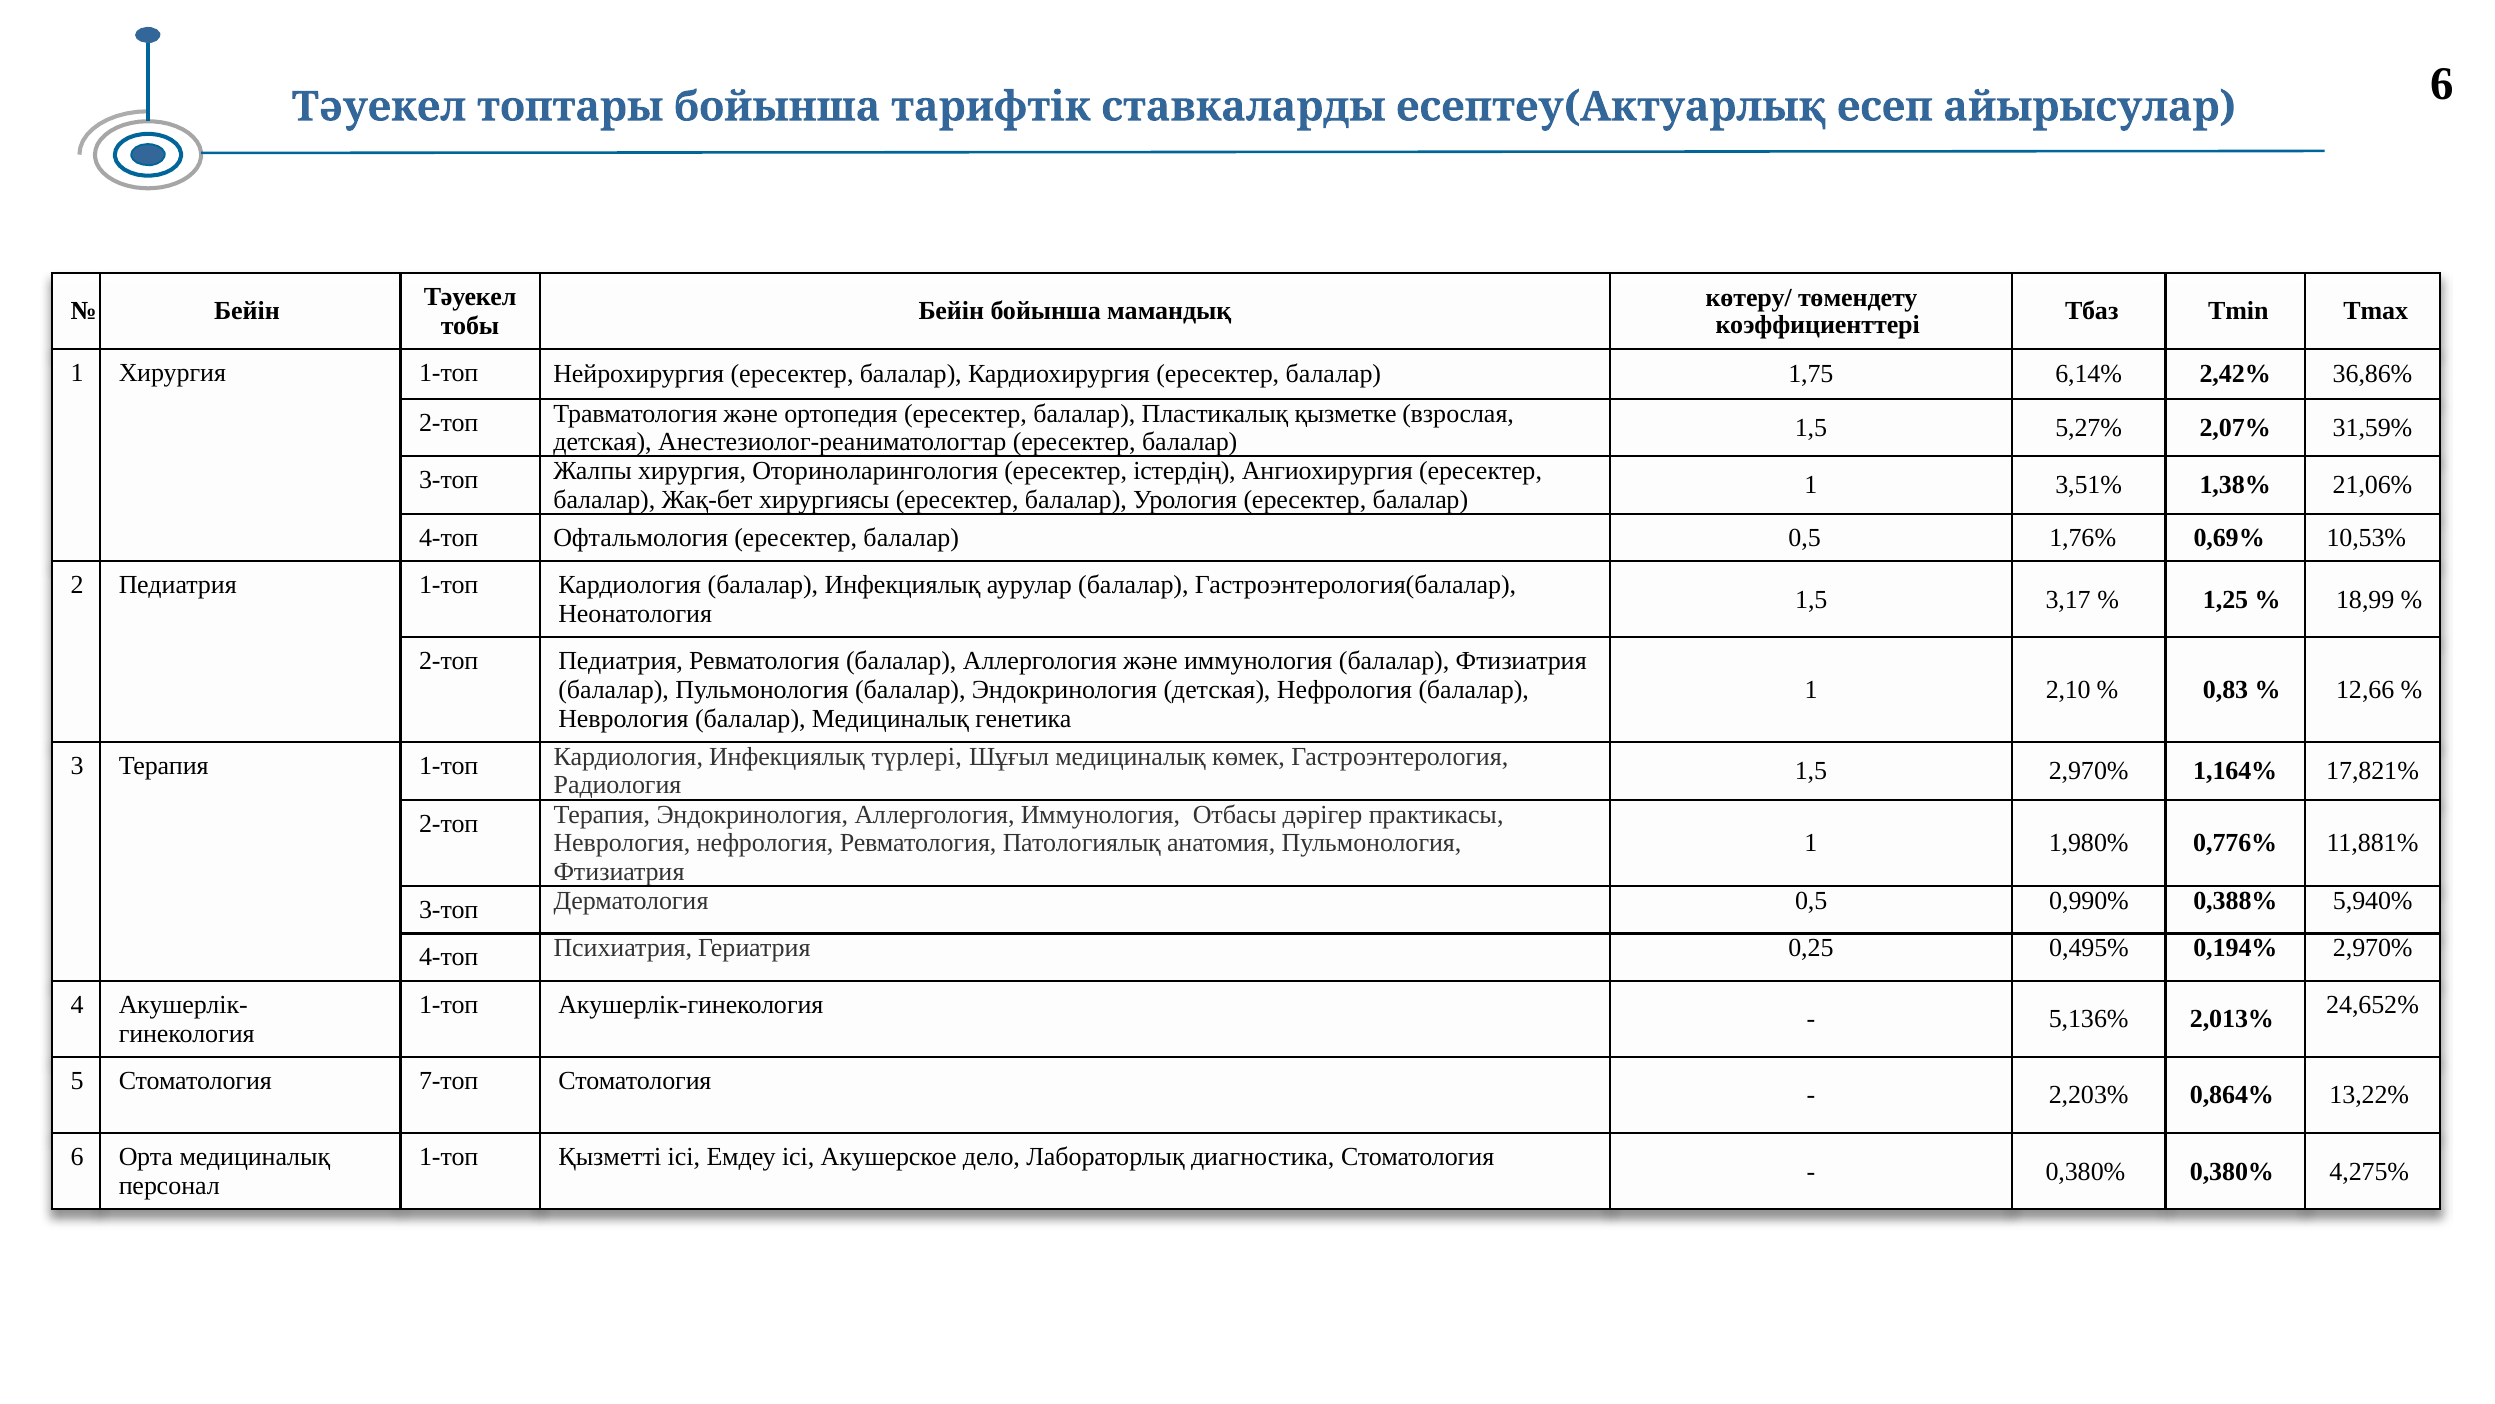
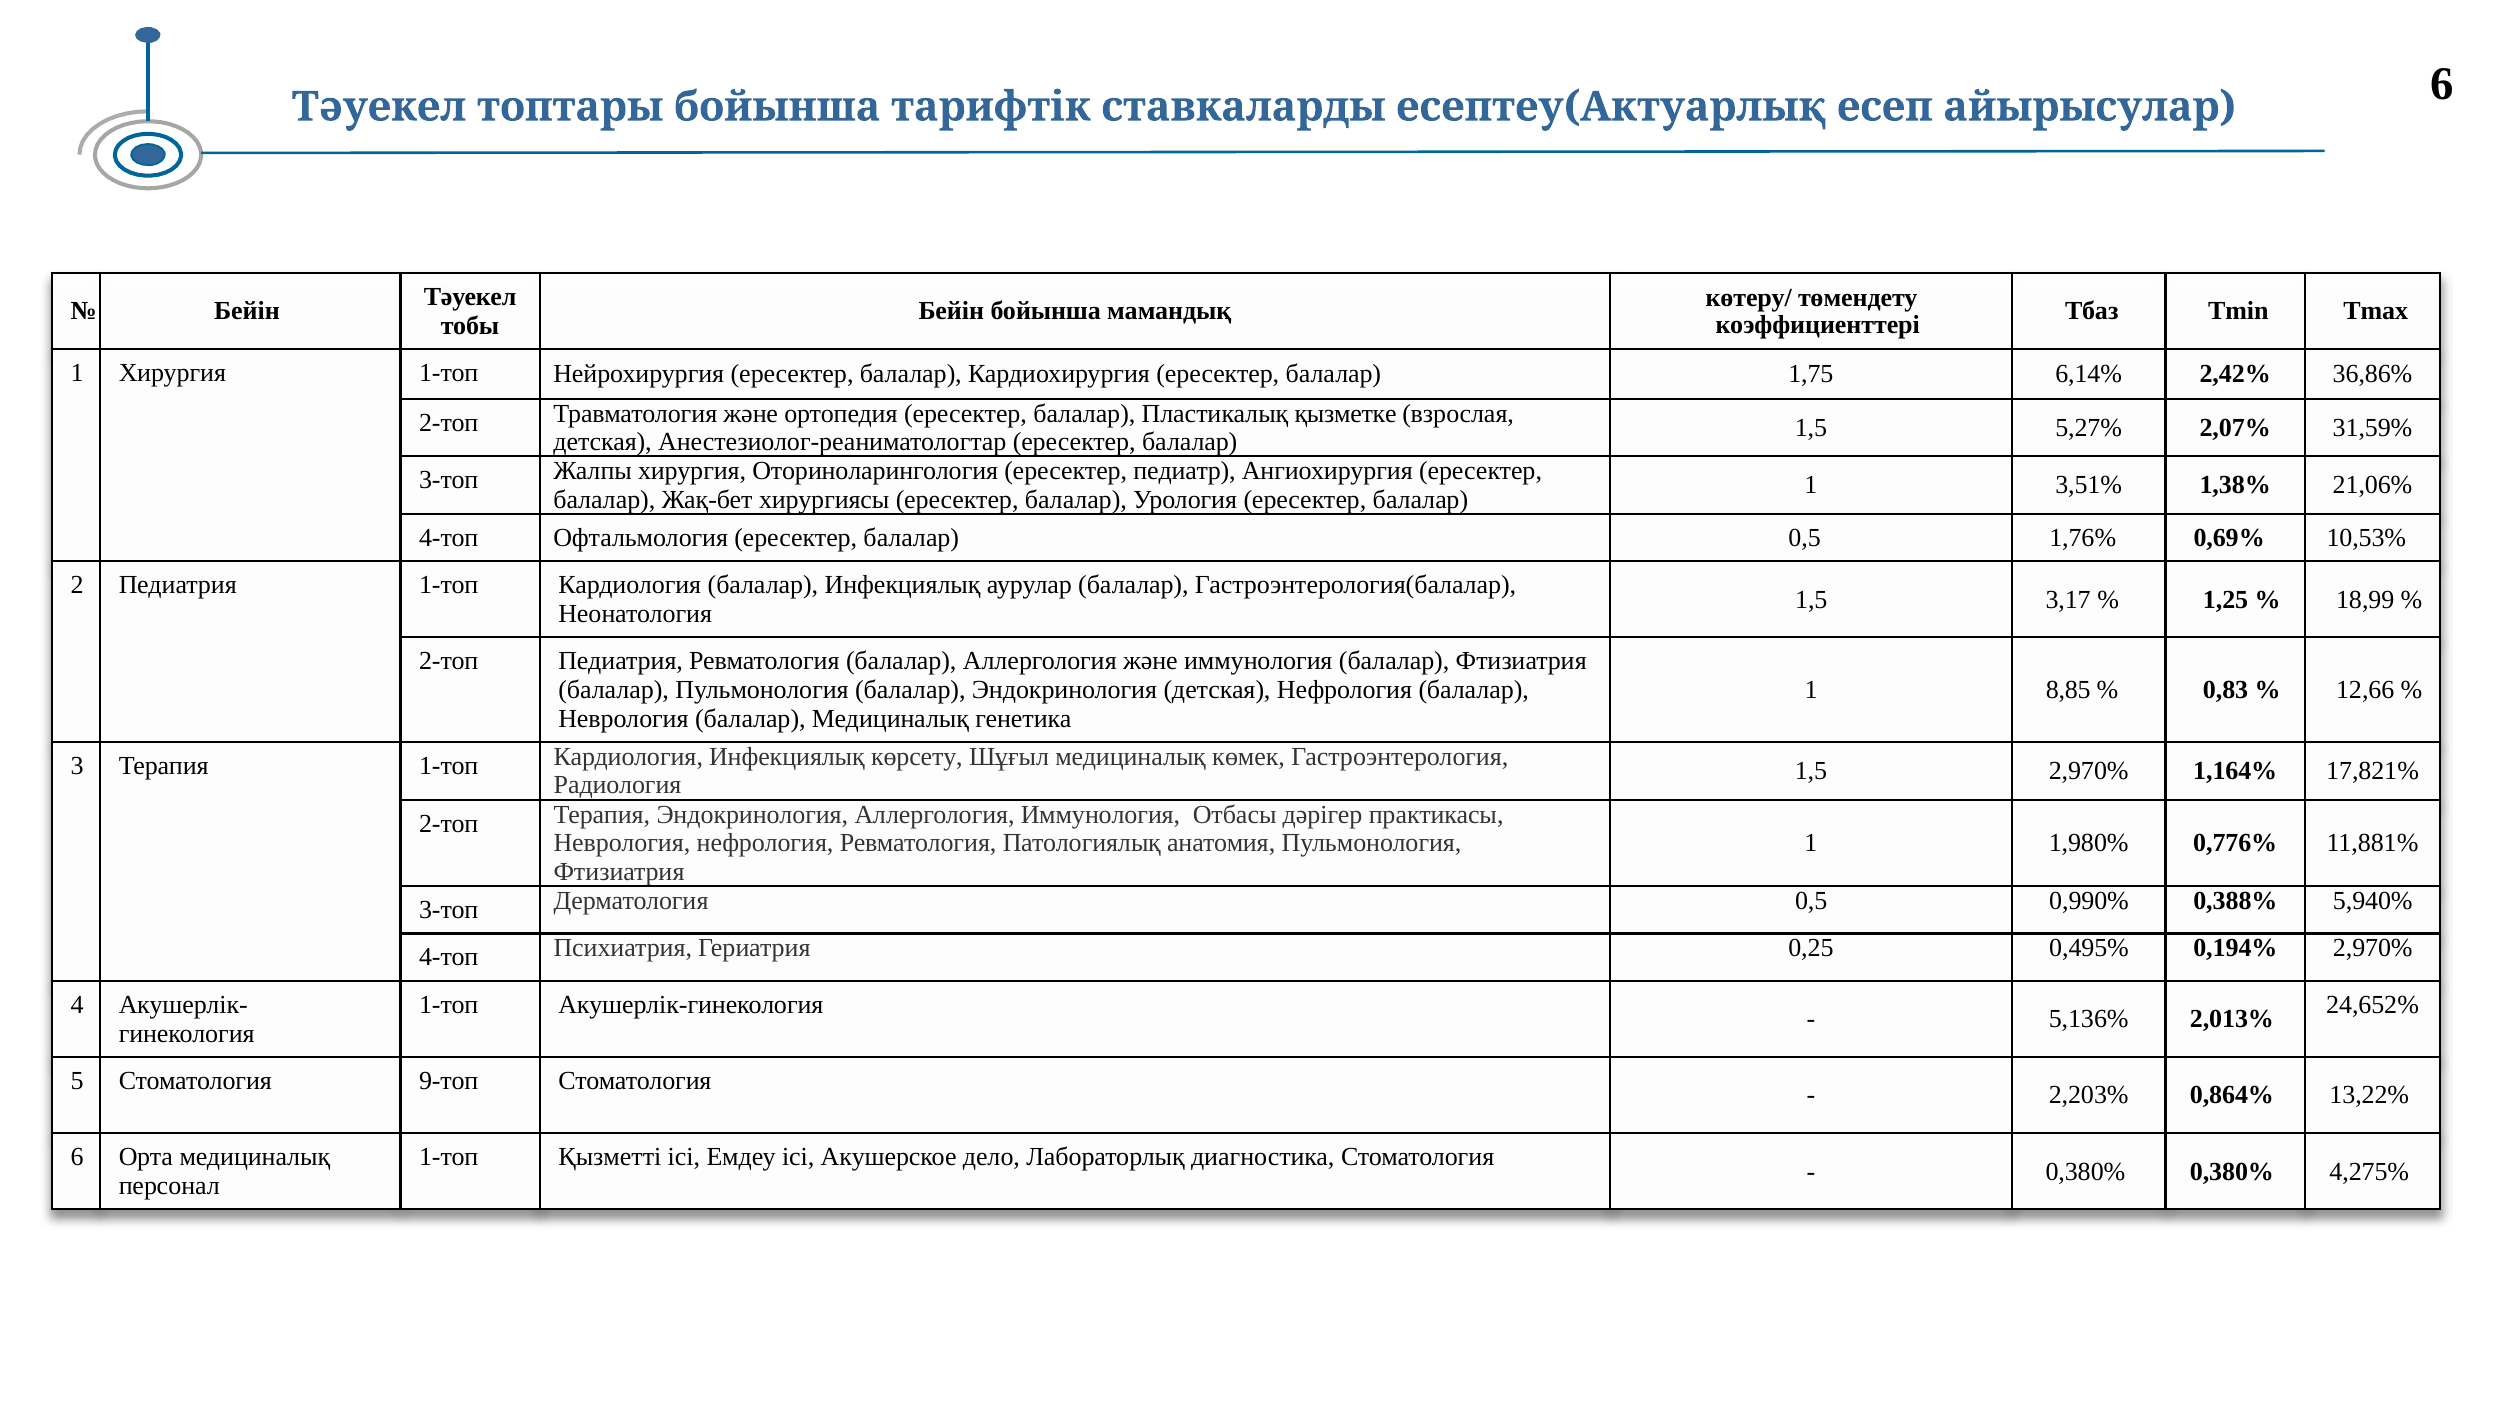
істердің: істердің -> педиатр
2,10: 2,10 -> 8,85
түрлері: түрлері -> көрсету
7-топ: 7-топ -> 9-топ
